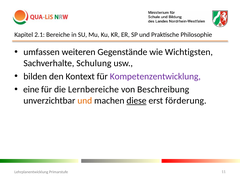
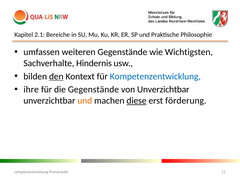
Schulung: Schulung -> Hindernis
den underline: none -> present
Kompetenzentwicklung colour: purple -> blue
eine: eine -> ihre
die Lernbereiche: Lernbereiche -> Gegenstände
von Beschreibung: Beschreibung -> Unverzichtbar
